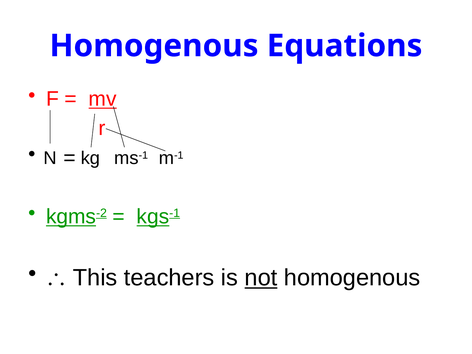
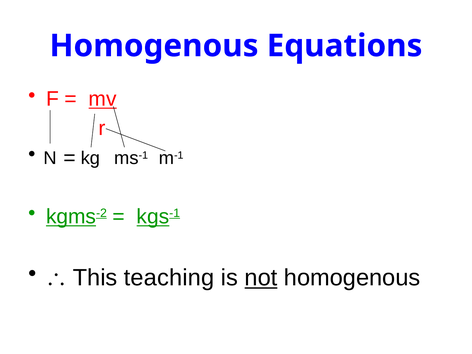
teachers: teachers -> teaching
